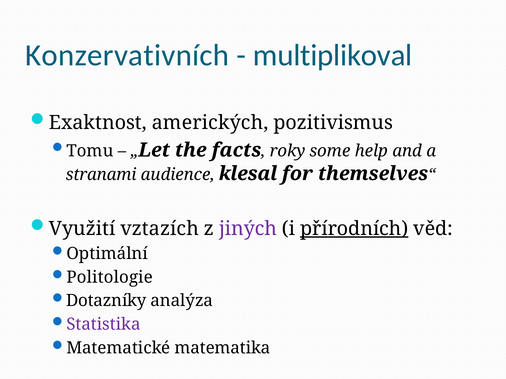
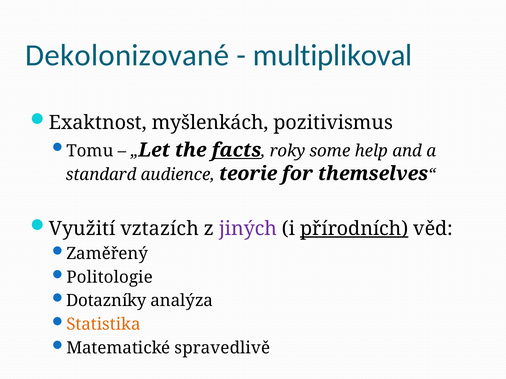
Konzervativních: Konzervativních -> Dekolonizované
amerických: amerických -> myšlenkách
facts underline: none -> present
stranami: stranami -> standard
klesal: klesal -> teorie
Optimální: Optimální -> Zaměřený
Statistika colour: purple -> orange
matematika: matematika -> spravedlivě
